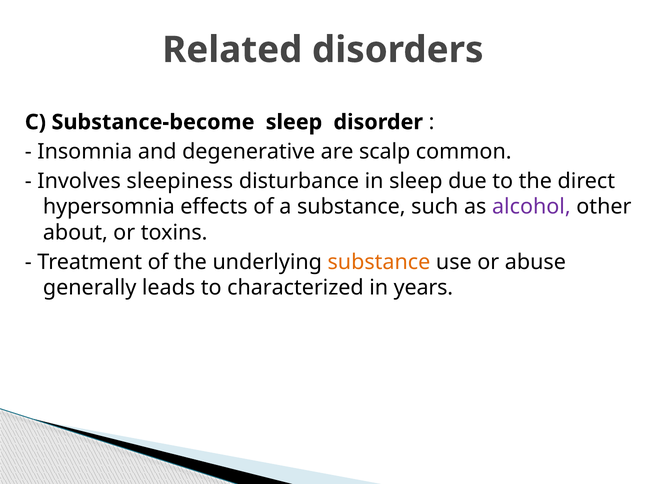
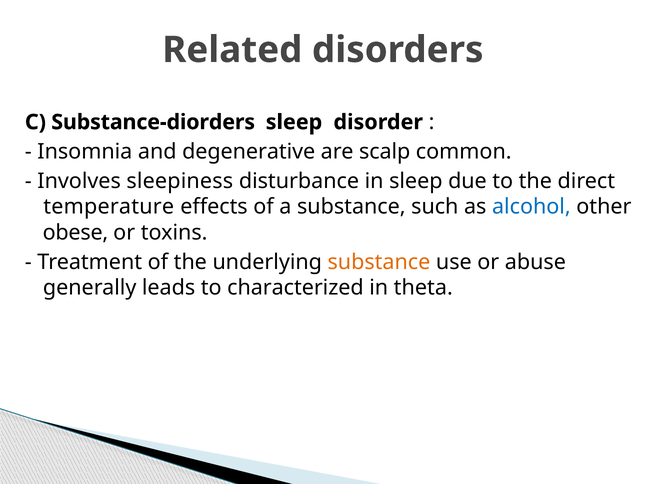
Substance-become: Substance-become -> Substance-diorders
hypersomnia: hypersomnia -> temperature
alcohol colour: purple -> blue
about: about -> obese
years: years -> theta
